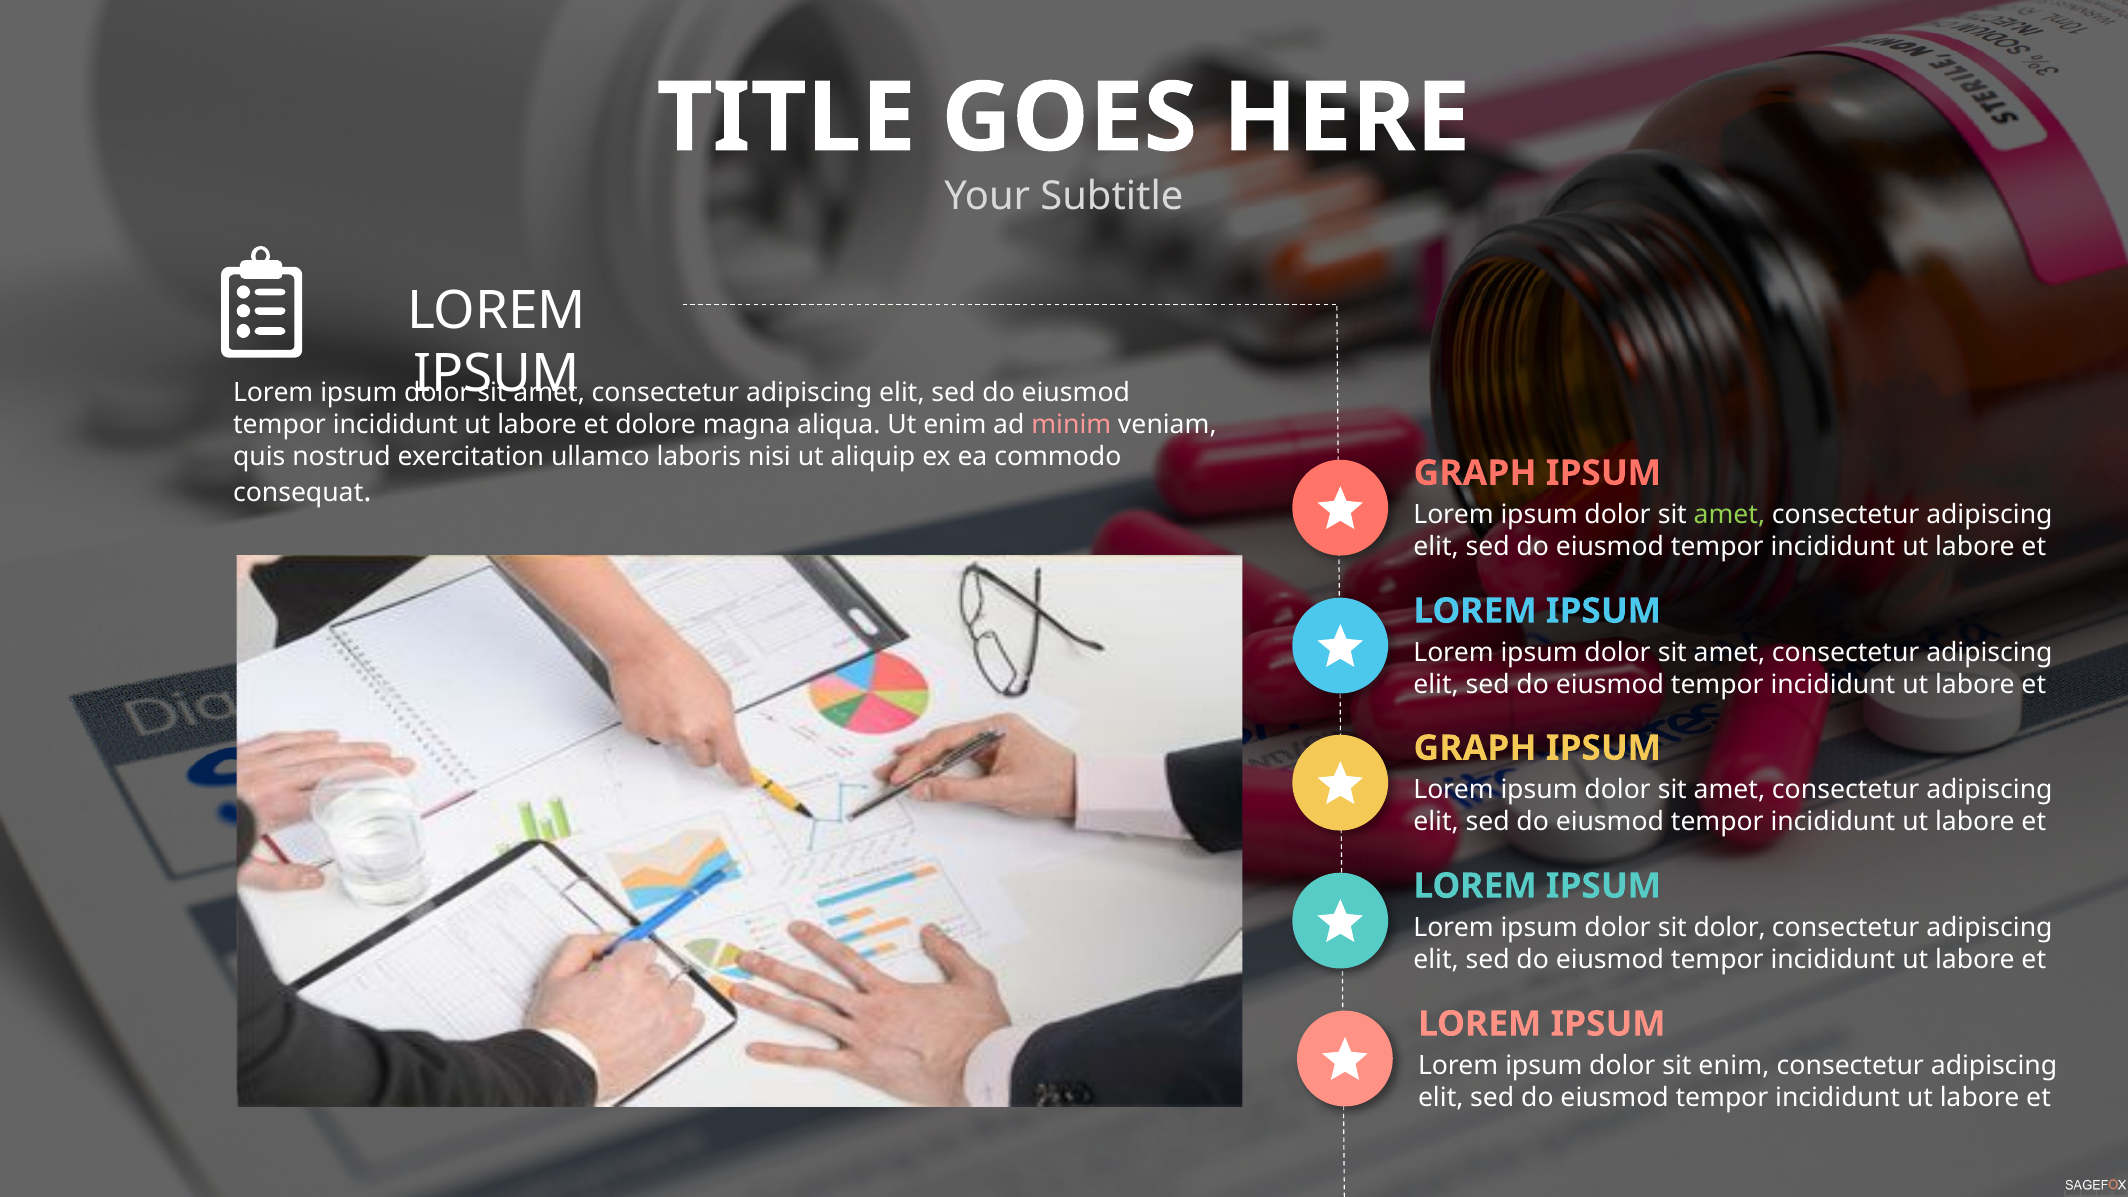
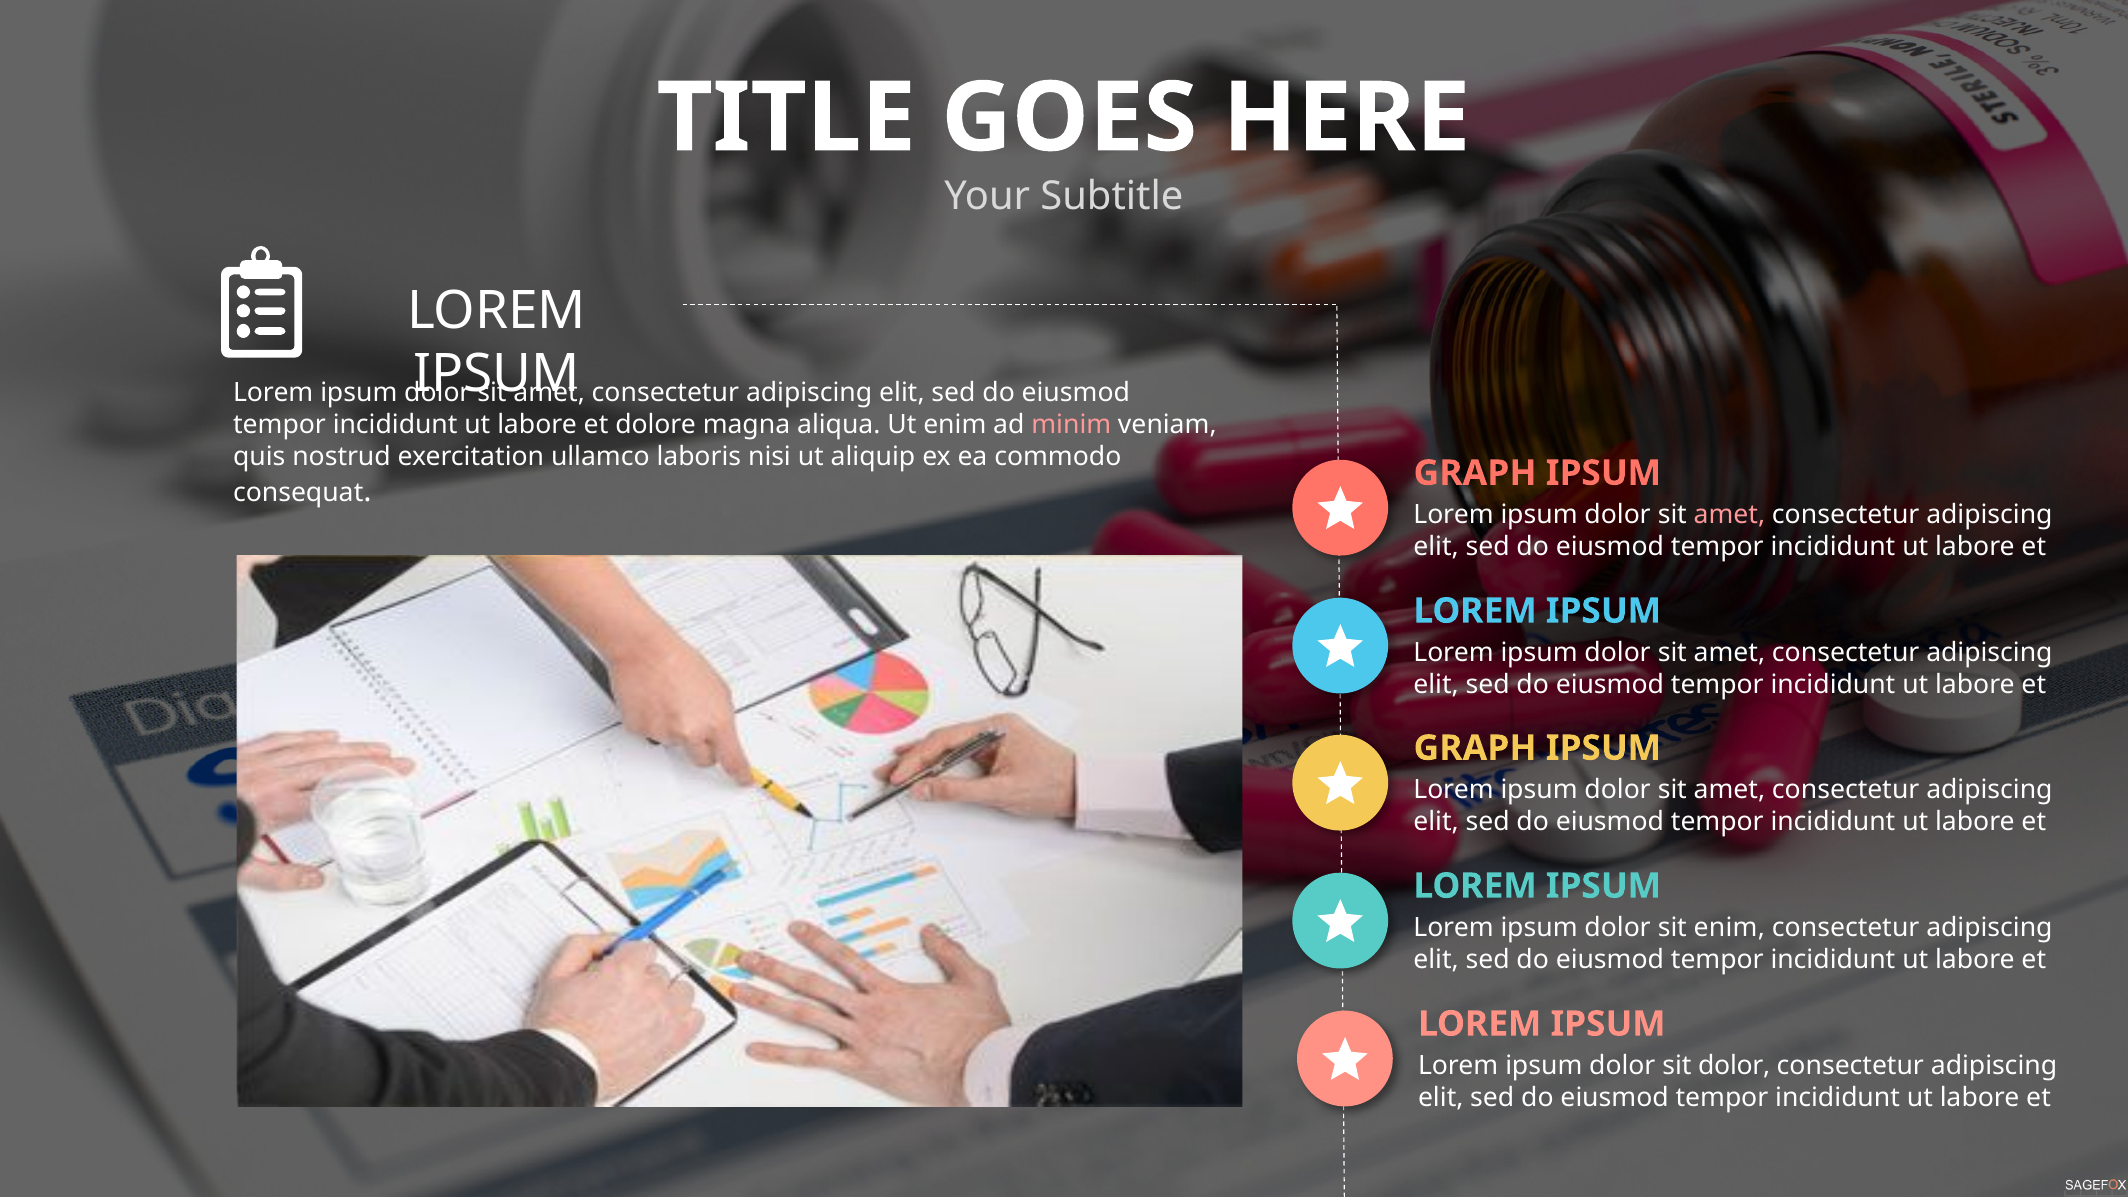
amet at (1729, 515) colour: light green -> pink
sit dolor: dolor -> enim
sit enim: enim -> dolor
